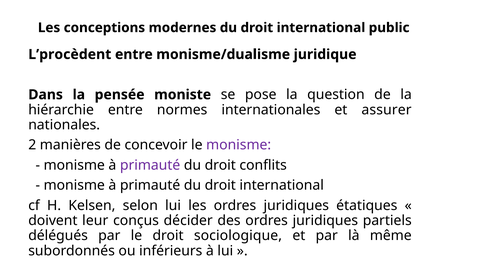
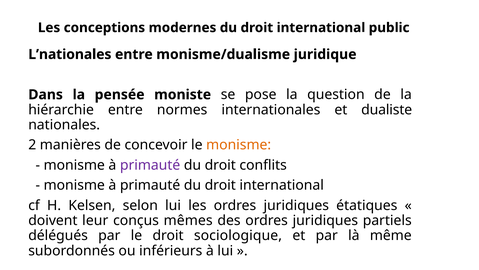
L’procèdent: L’procèdent -> L’nationales
assurer: assurer -> dualiste
monisme at (239, 145) colour: purple -> orange
décider: décider -> mêmes
